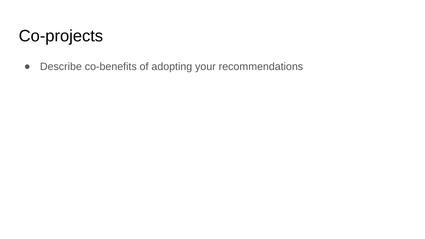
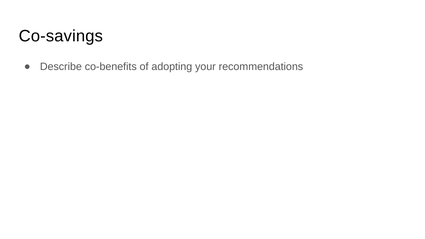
Co-projects: Co-projects -> Co-savings
